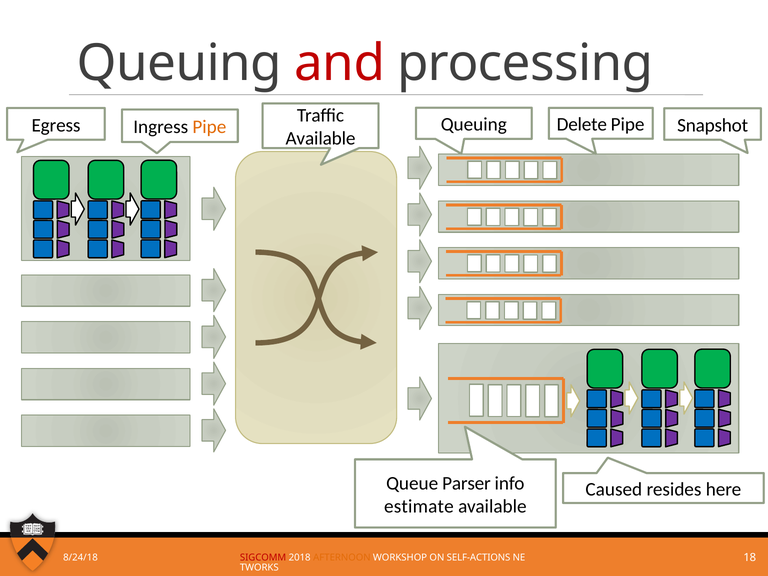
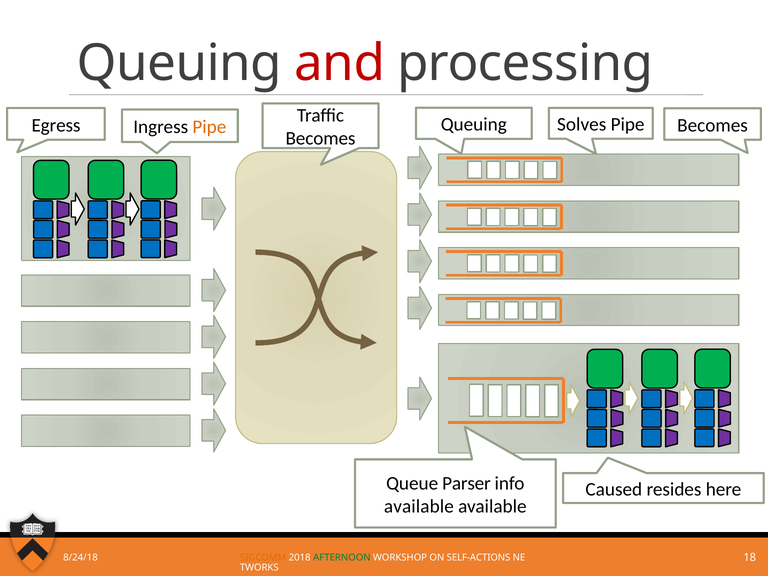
Delete: Delete -> Solves
Pipe Snapshot: Snapshot -> Becomes
Available at (321, 139): Available -> Becomes
estimate at (419, 506): estimate -> available
SIGCOMM colour: red -> orange
AFTERNOON colour: orange -> green
